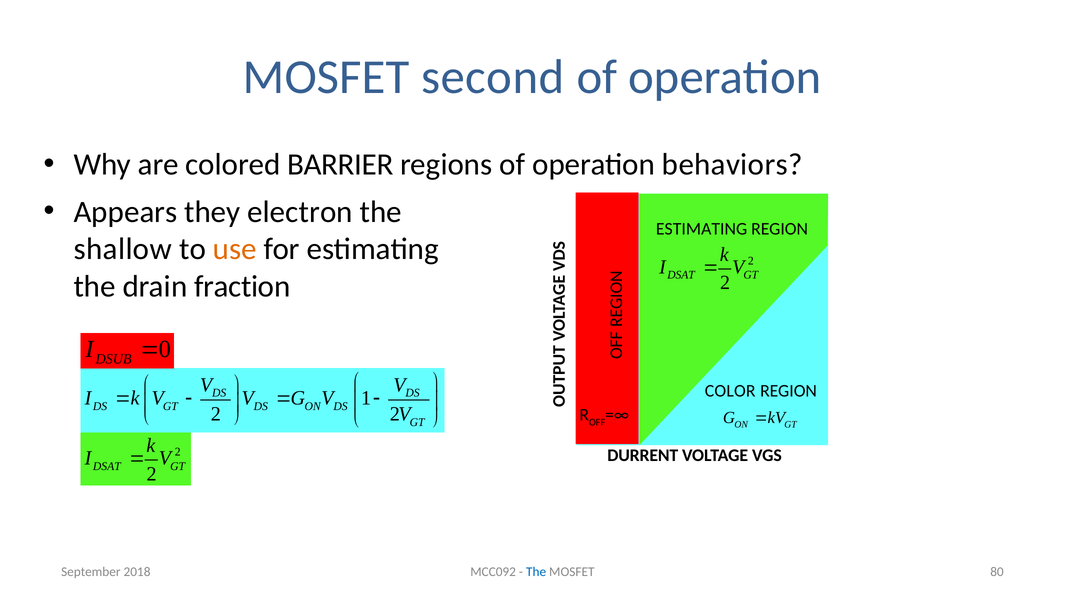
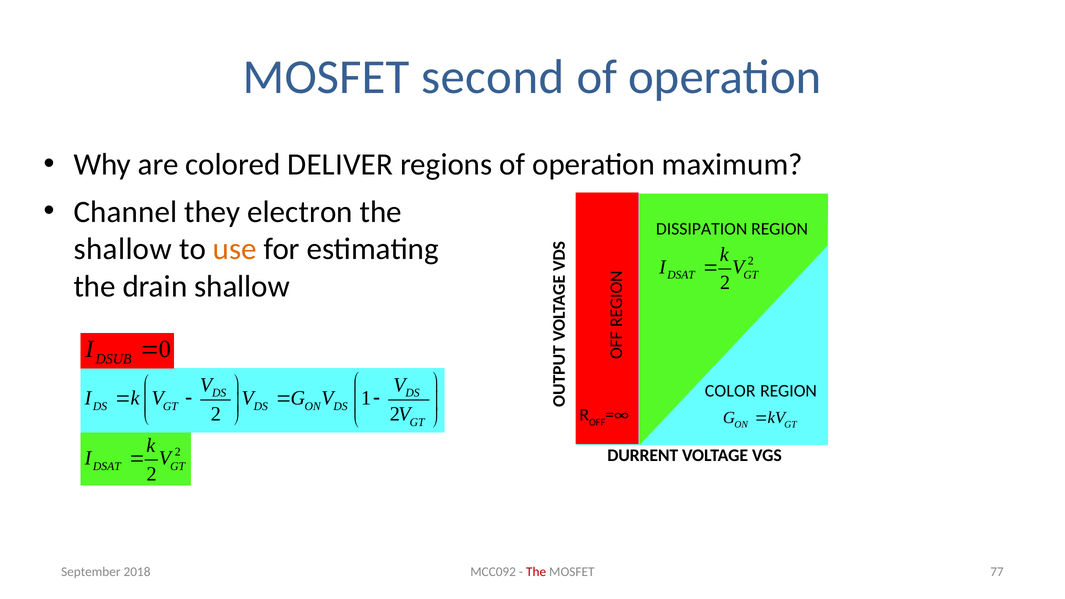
BARRIER: BARRIER -> DELIVER
behaviors: behaviors -> maximum
Appears: Appears -> Channel
ESTIMATING at (702, 229): ESTIMATING -> DISSIPATION
drain fraction: fraction -> shallow
The at (536, 572) colour: blue -> red
80: 80 -> 77
